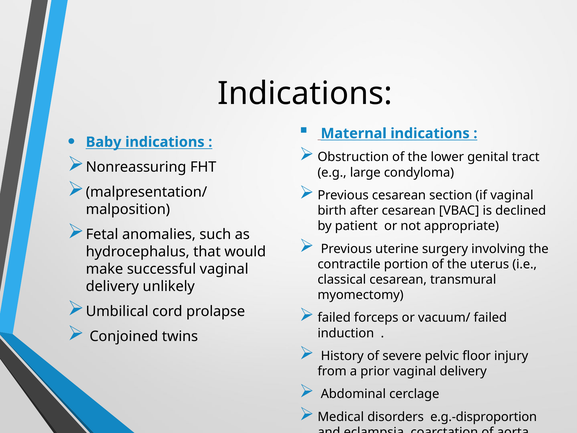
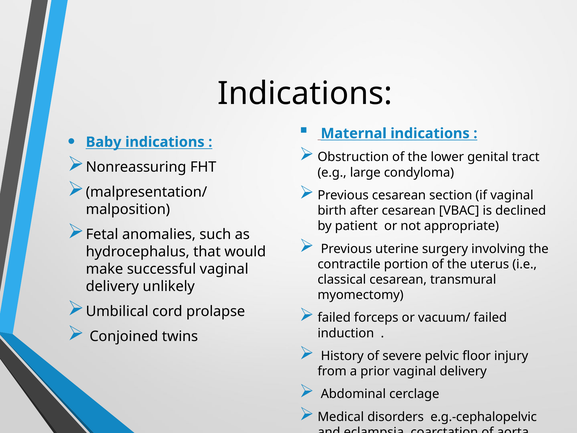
e.g.-disproportion: e.g.-disproportion -> e.g.-cephalopelvic
